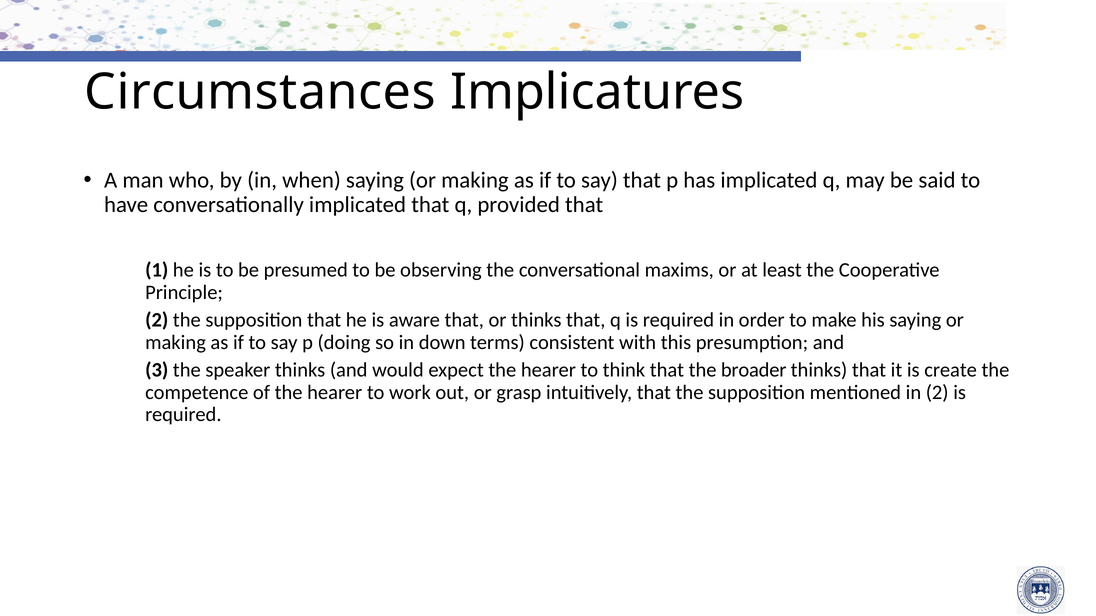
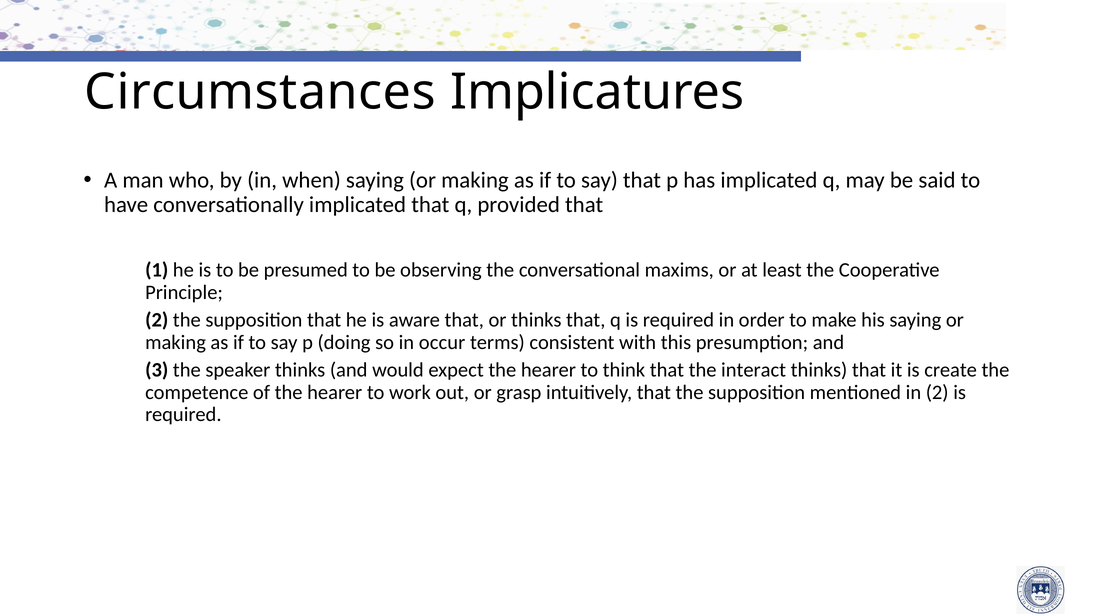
down: down -> occur
broader: broader -> interact
